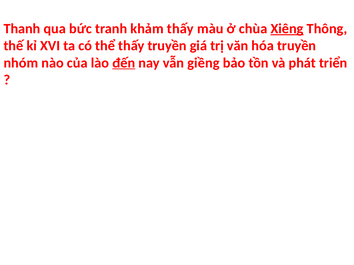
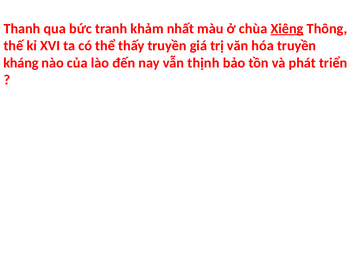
khảm thấy: thấy -> nhất
nhóm: nhóm -> kháng
đến underline: present -> none
giềng: giềng -> thịnh
